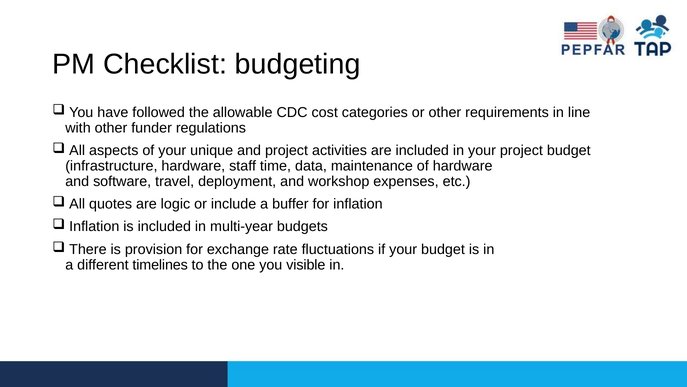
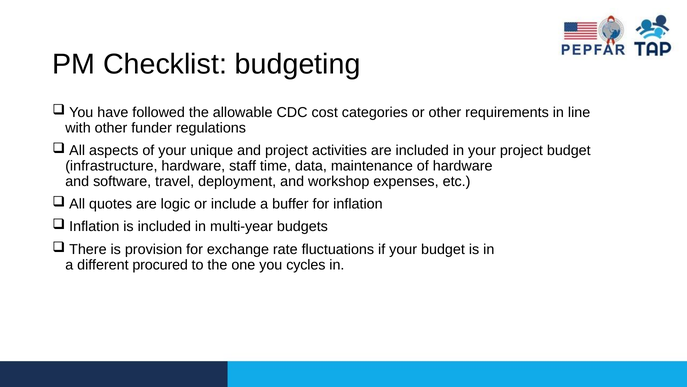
timelines: timelines -> procured
visible: visible -> cycles
